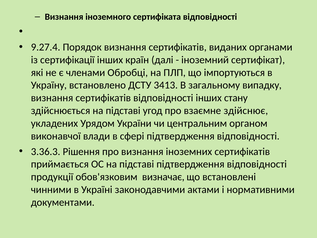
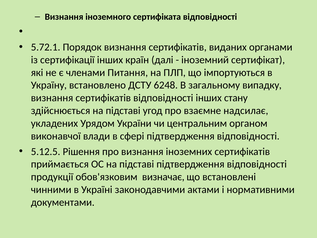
9.27.4: 9.27.4 -> 5.72.1
Обробці: Обробці -> Питання
3413: 3413 -> 6248
здійснює: здійснює -> надсилає
3.36.3: 3.36.3 -> 5.12.5
